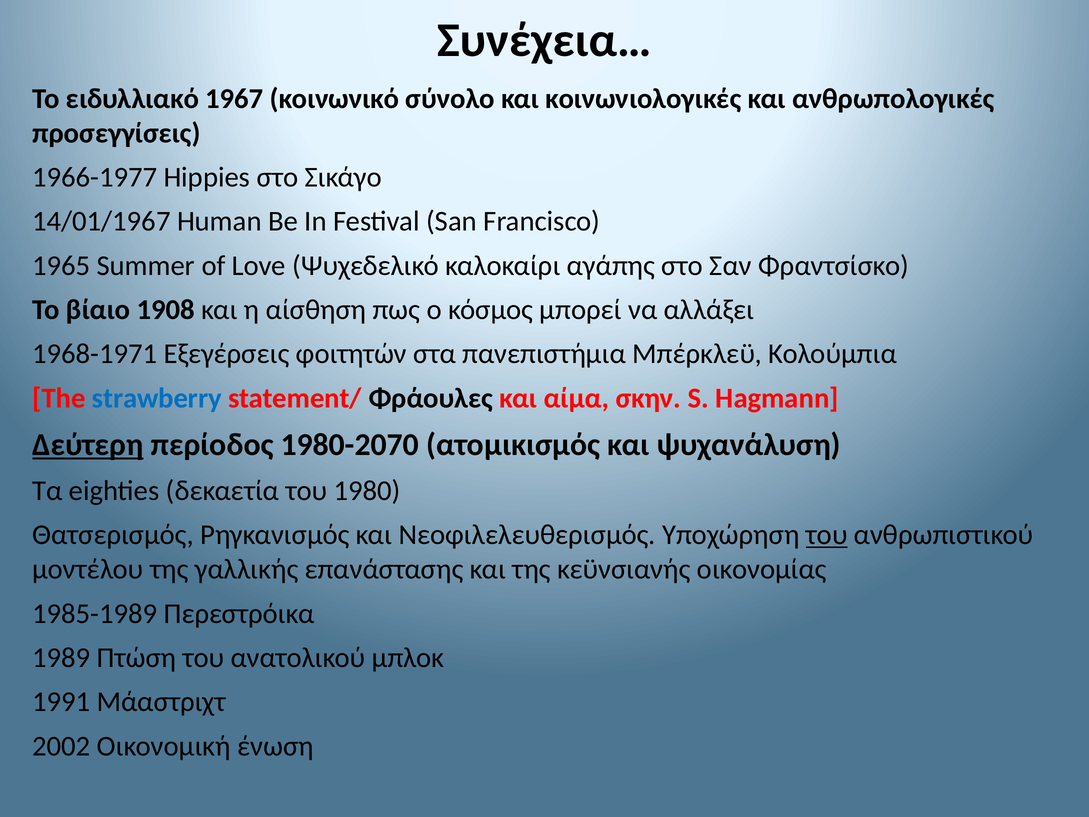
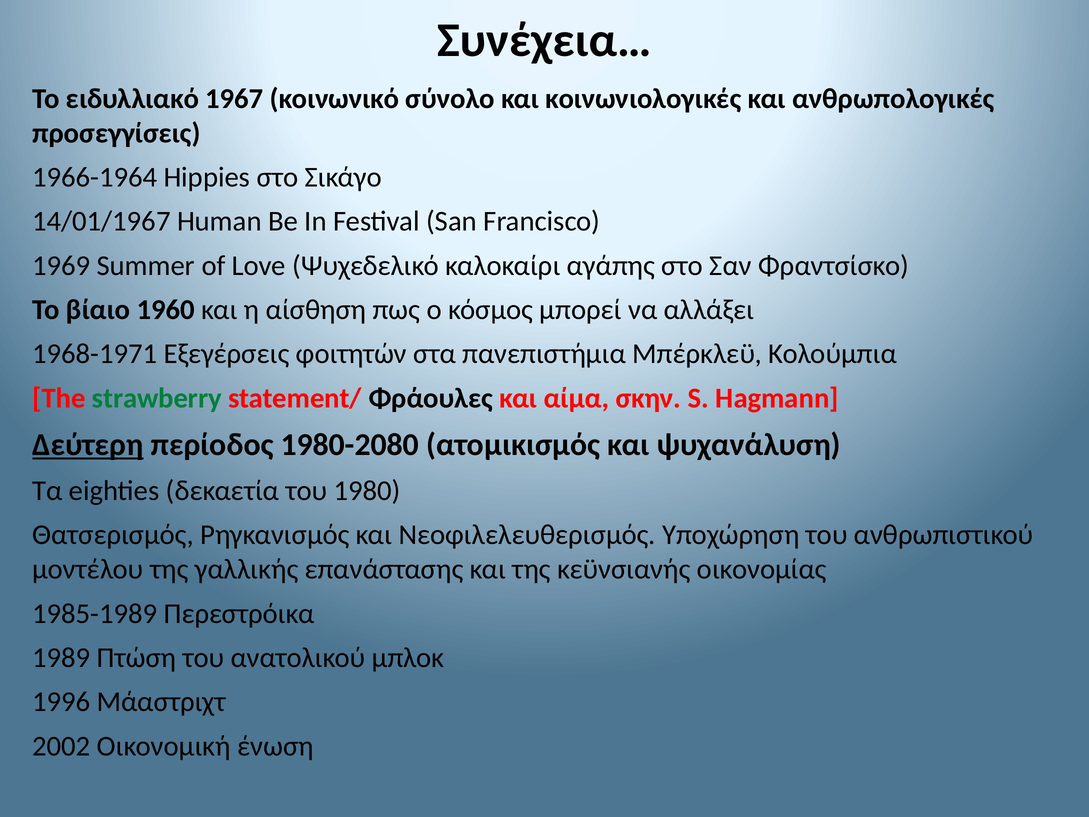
1966-1977: 1966-1977 -> 1966-1964
1965: 1965 -> 1969
1908: 1908 -> 1960
strawberry colour: blue -> green
1980-2070: 1980-2070 -> 1980-2080
του at (827, 535) underline: present -> none
1991: 1991 -> 1996
